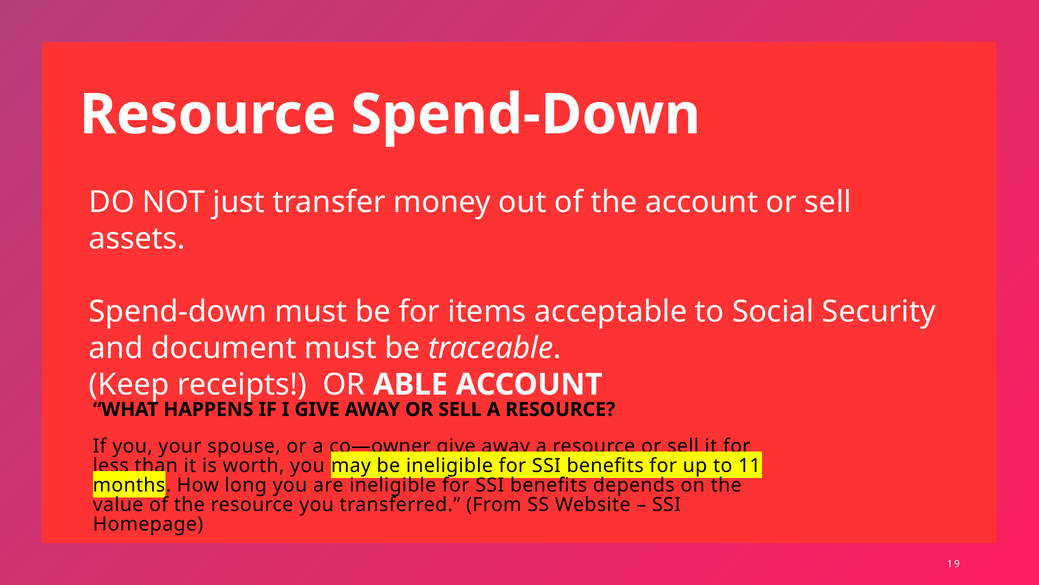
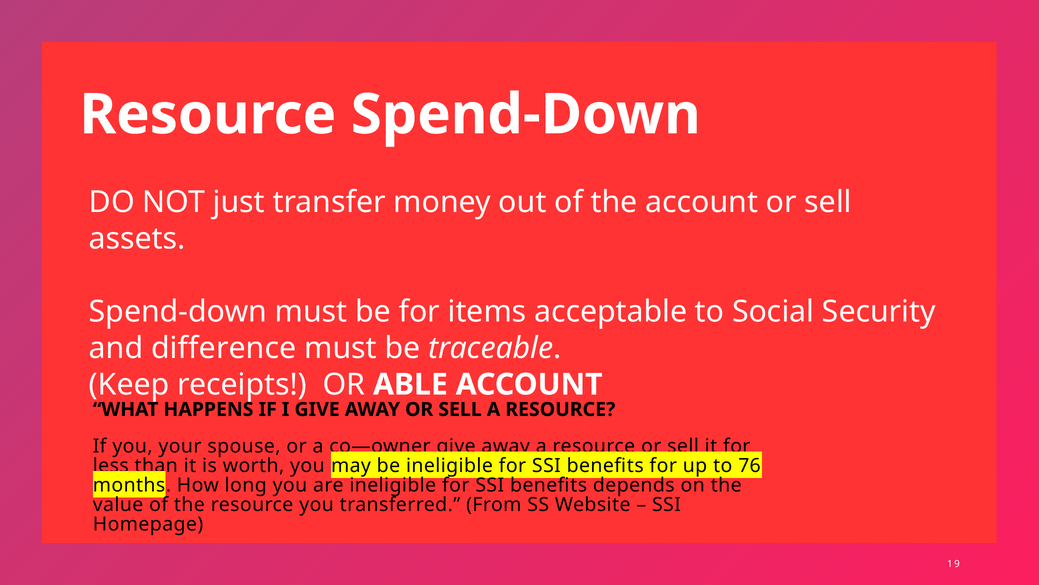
document: document -> difference
11: 11 -> 76
